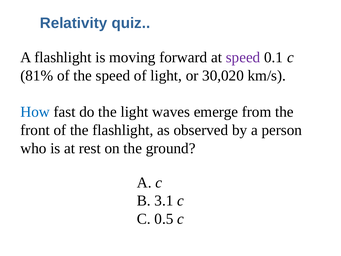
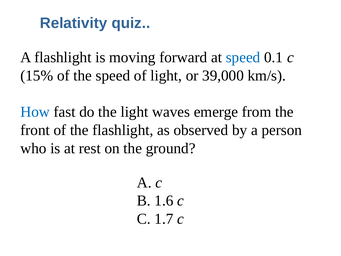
speed at (243, 57) colour: purple -> blue
81%: 81% -> 15%
30,020: 30,020 -> 39,000
3.1: 3.1 -> 1.6
0.5: 0.5 -> 1.7
